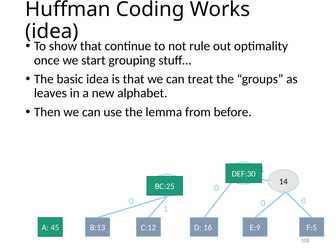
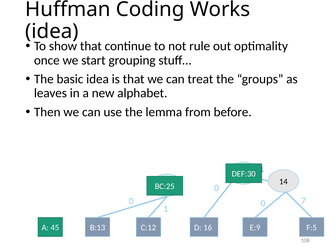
0 0: 0 -> 7
